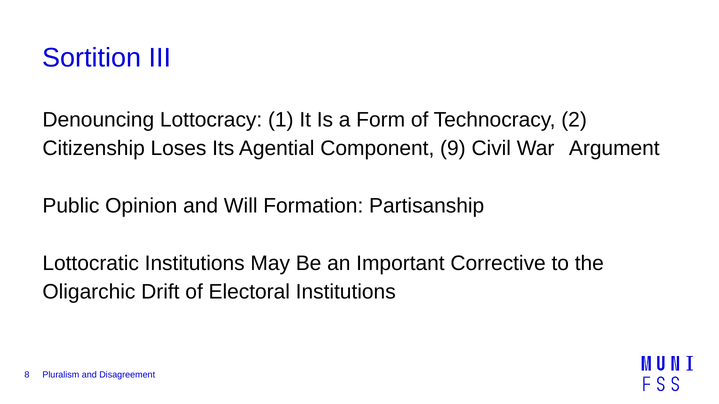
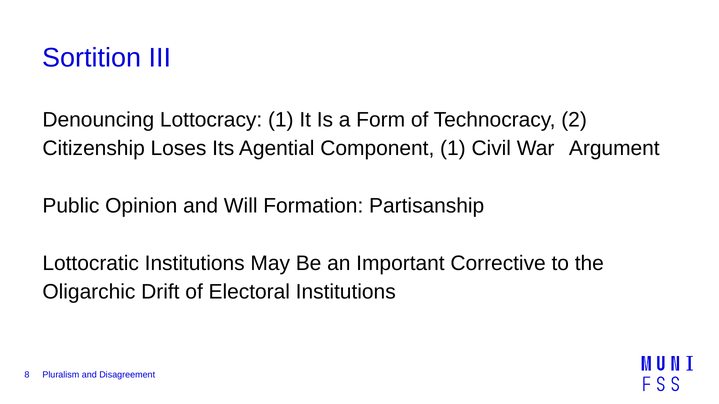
Component 9: 9 -> 1
